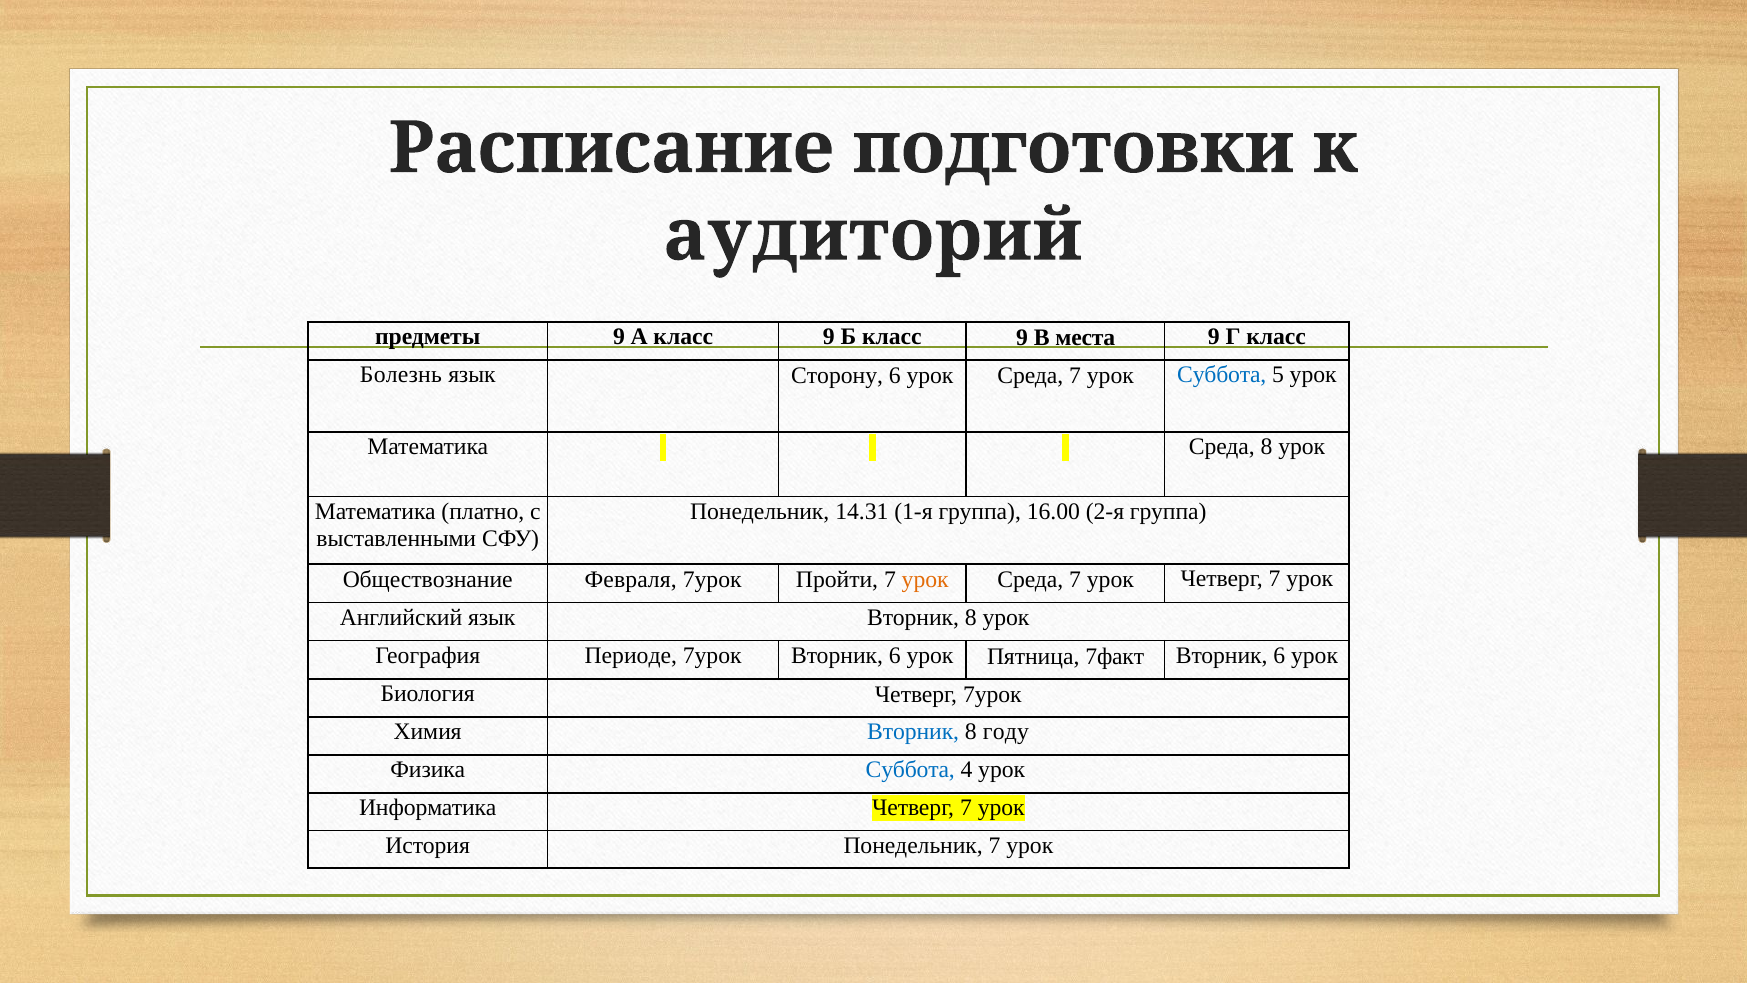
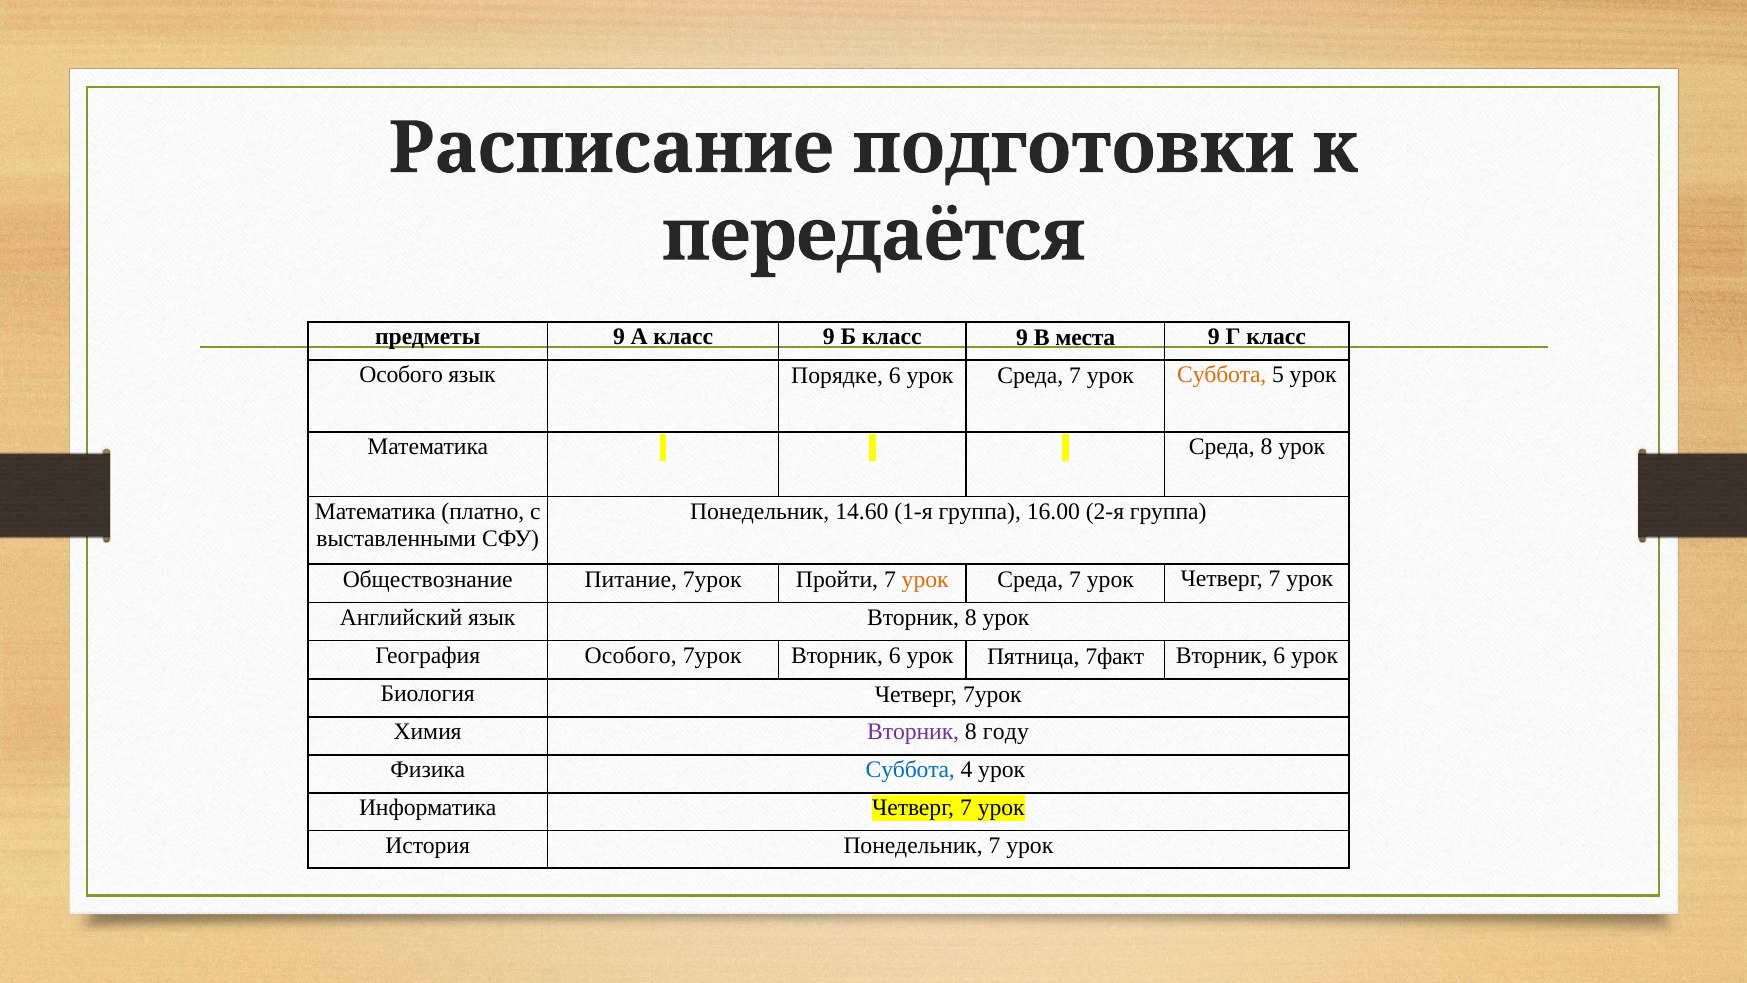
аудиторий: аудиторий -> передаётся
Болезнь at (401, 375): Болезнь -> Особого
Сторону: Сторону -> Порядке
Суббота at (1222, 375) colour: blue -> orange
14.31: 14.31 -> 14.60
Февраля: Февраля -> Питание
География Периоде: Периоде -> Особого
Вторник at (913, 732) colour: blue -> purple
